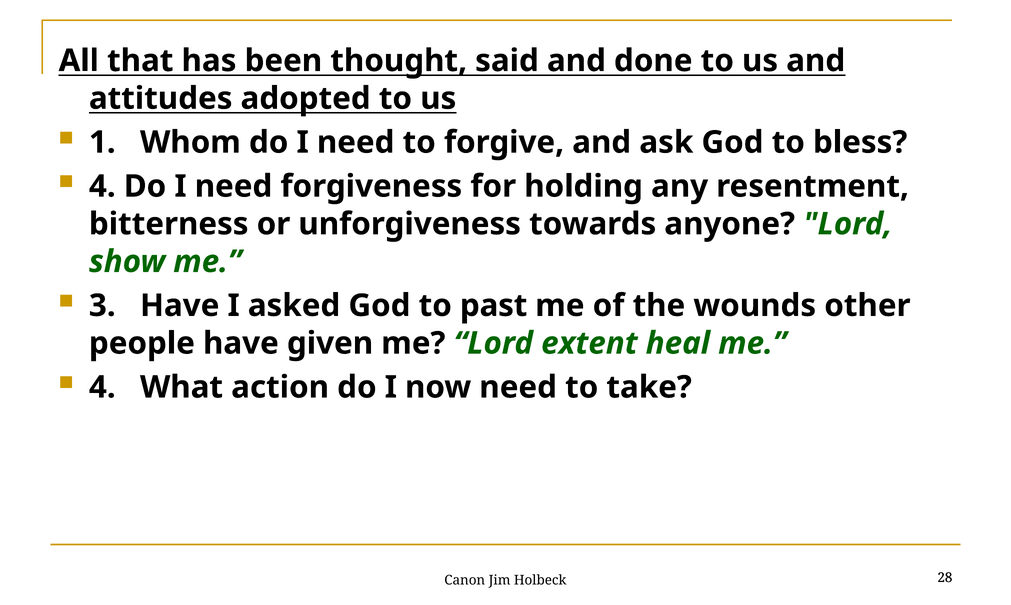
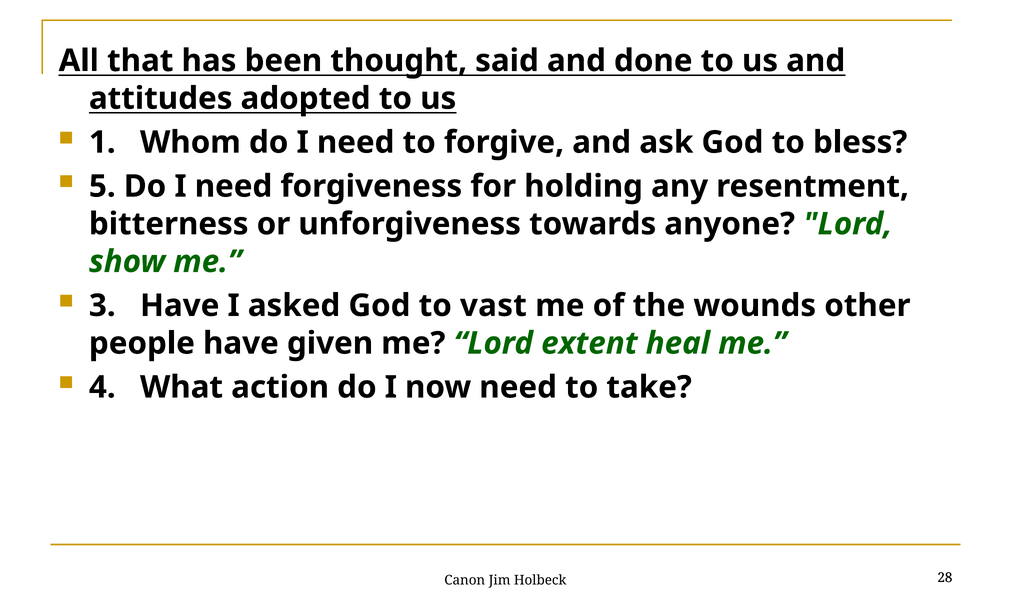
4 at (102, 187): 4 -> 5
past: past -> vast
